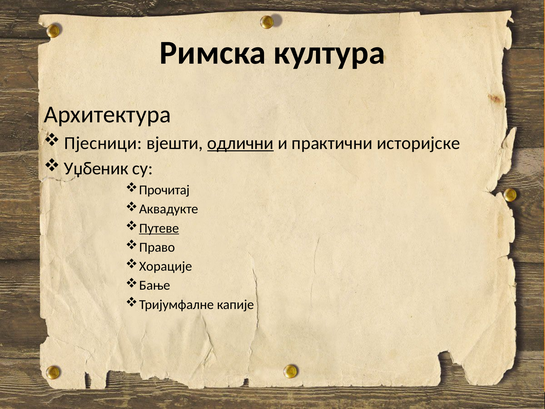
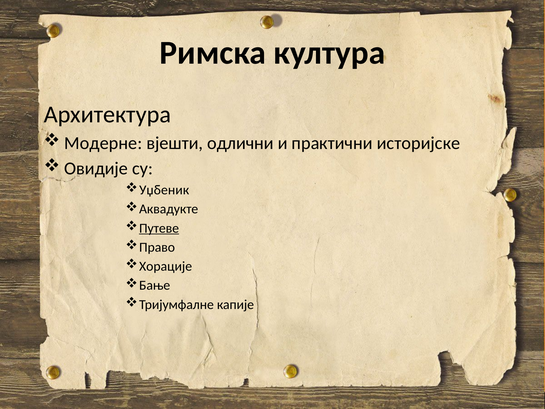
Пјесници: Пјесници -> Модерне
одлични underline: present -> none
Уџбеник: Уџбеник -> Овидије
Прочитај: Прочитај -> Уџбеник
